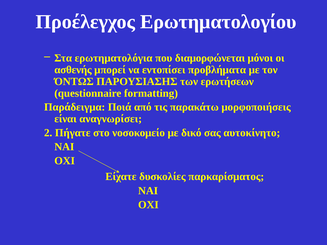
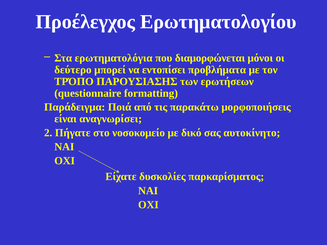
ασθενής: ασθενής -> δεύτερο
ΌΝΤΩΣ: ΌΝΤΩΣ -> ΤΡΌΠΟ
